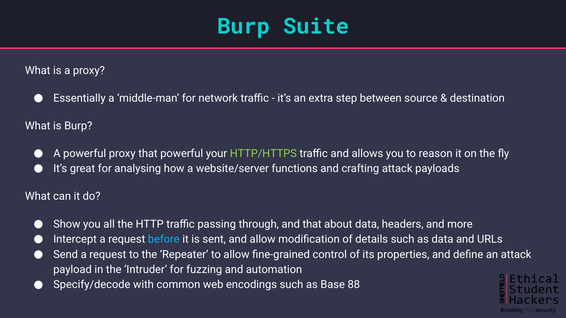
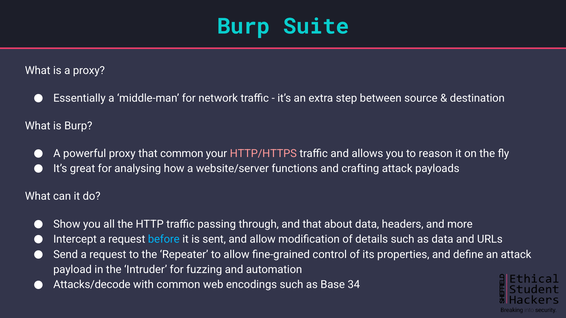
that powerful: powerful -> common
HTTP/HTTPS colour: light green -> pink
Specify/decode: Specify/decode -> Attacks/decode
88: 88 -> 34
